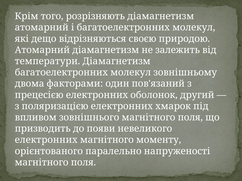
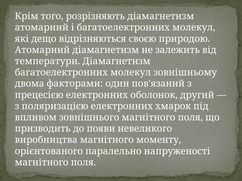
електронних at (46, 140): електронних -> виробництва
